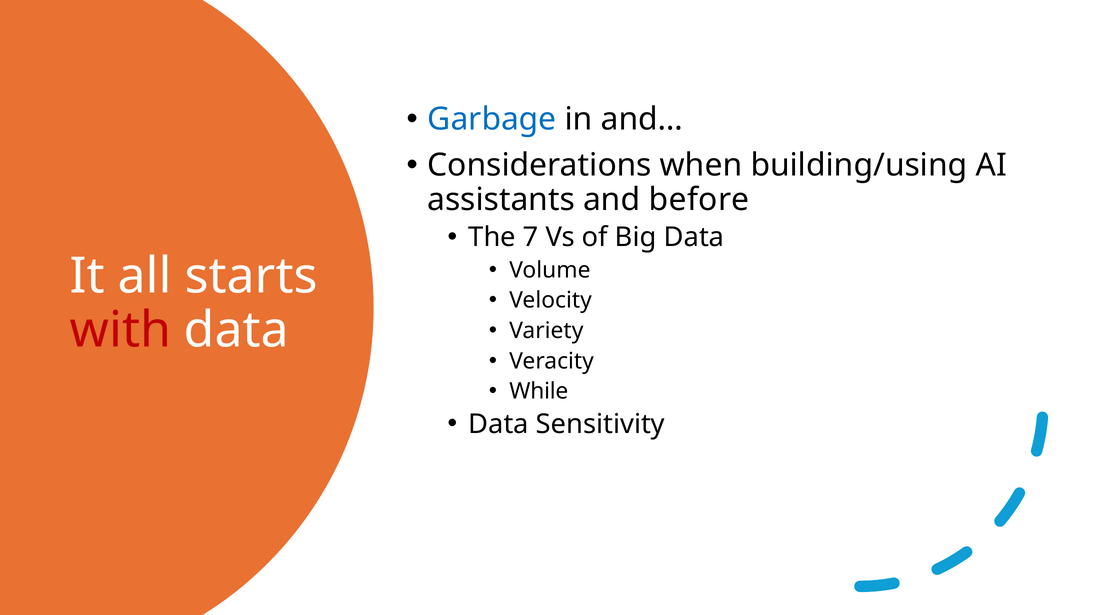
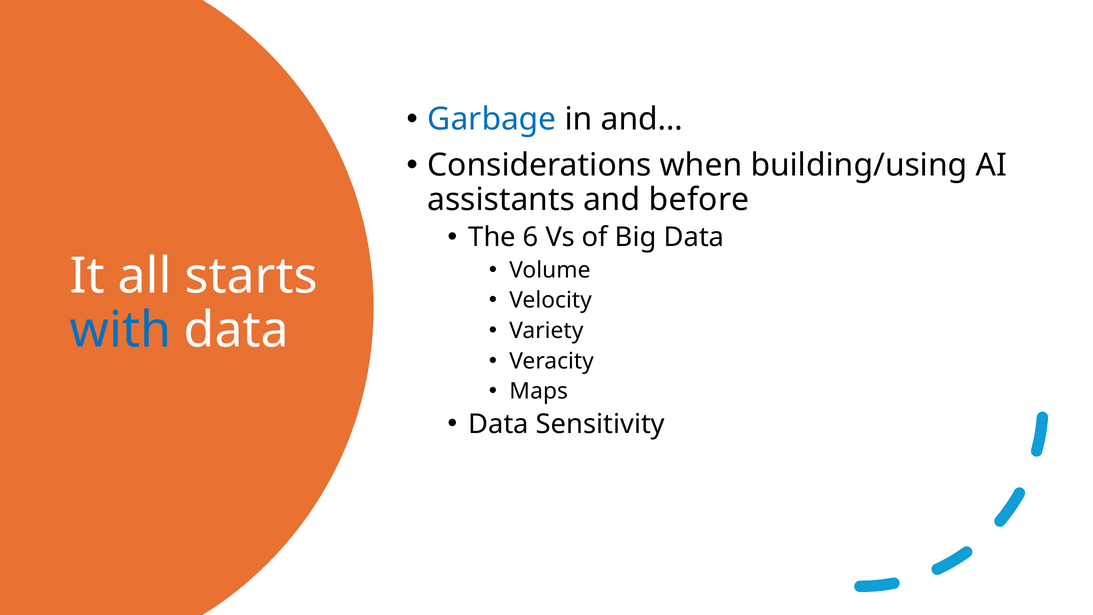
7: 7 -> 6
with colour: red -> blue
While: While -> Maps
